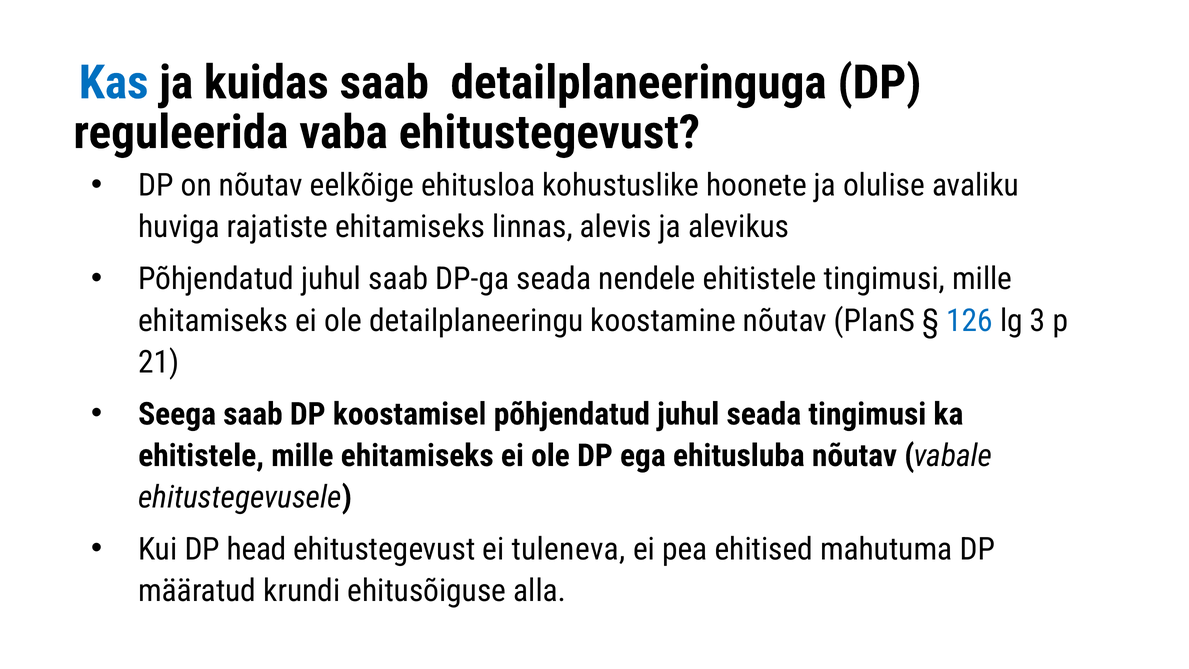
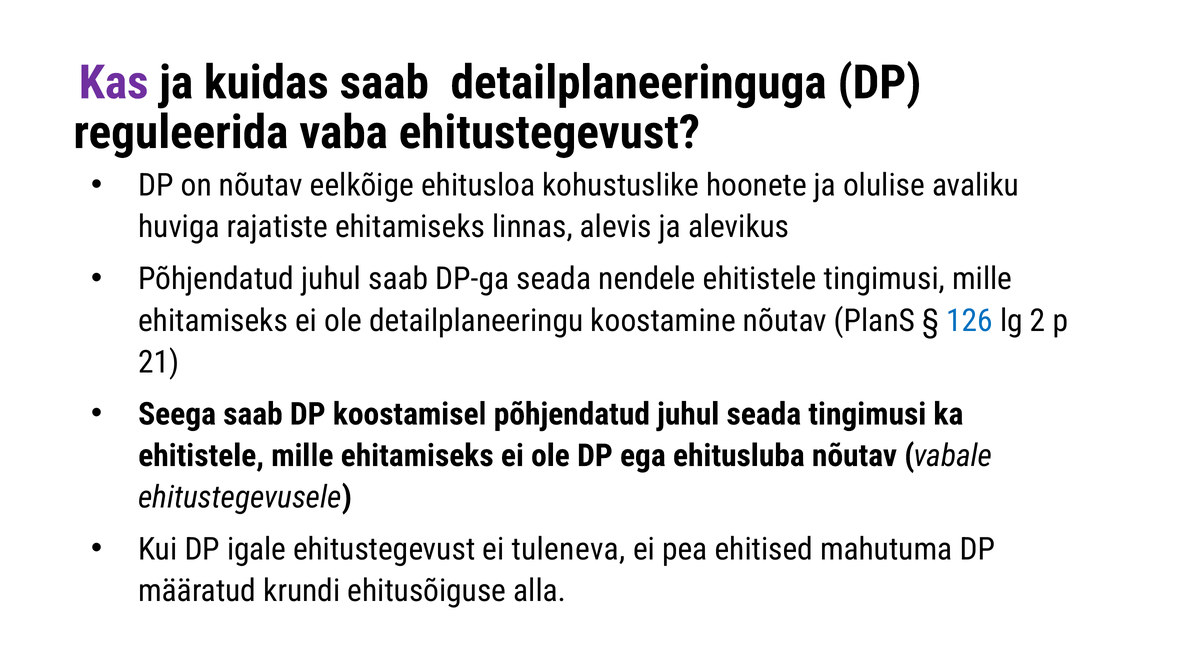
Kas colour: blue -> purple
3: 3 -> 2
head: head -> igale
